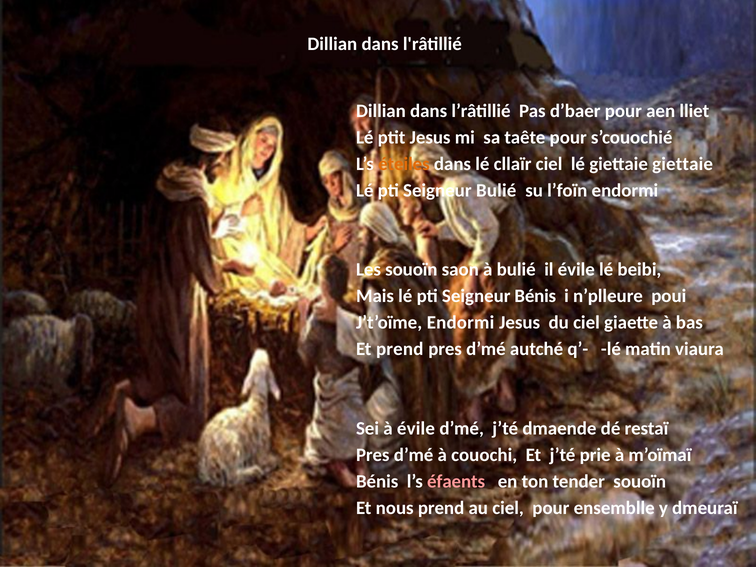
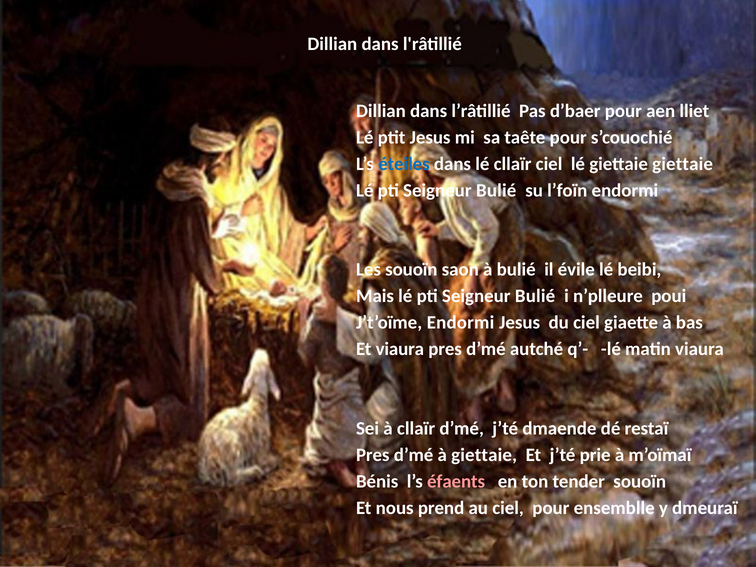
éteiles colour: orange -> blue
Bénis at (535, 296): Bénis -> Bulié
Et prend: prend -> viaura
à évile: évile -> cllaïr
à couochi: couochi -> giettaie
